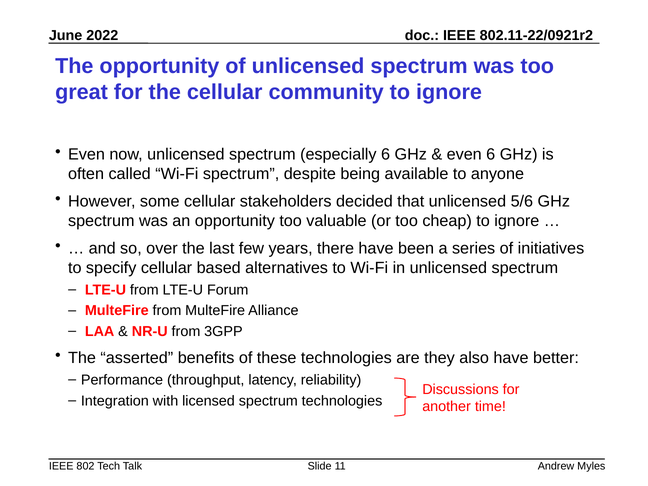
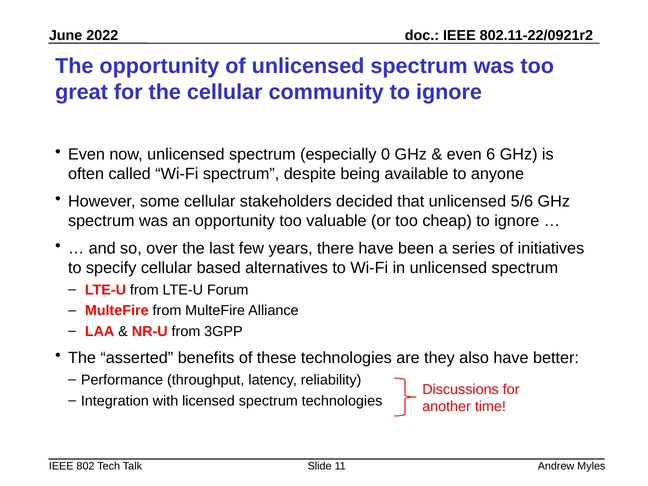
especially 6: 6 -> 0
